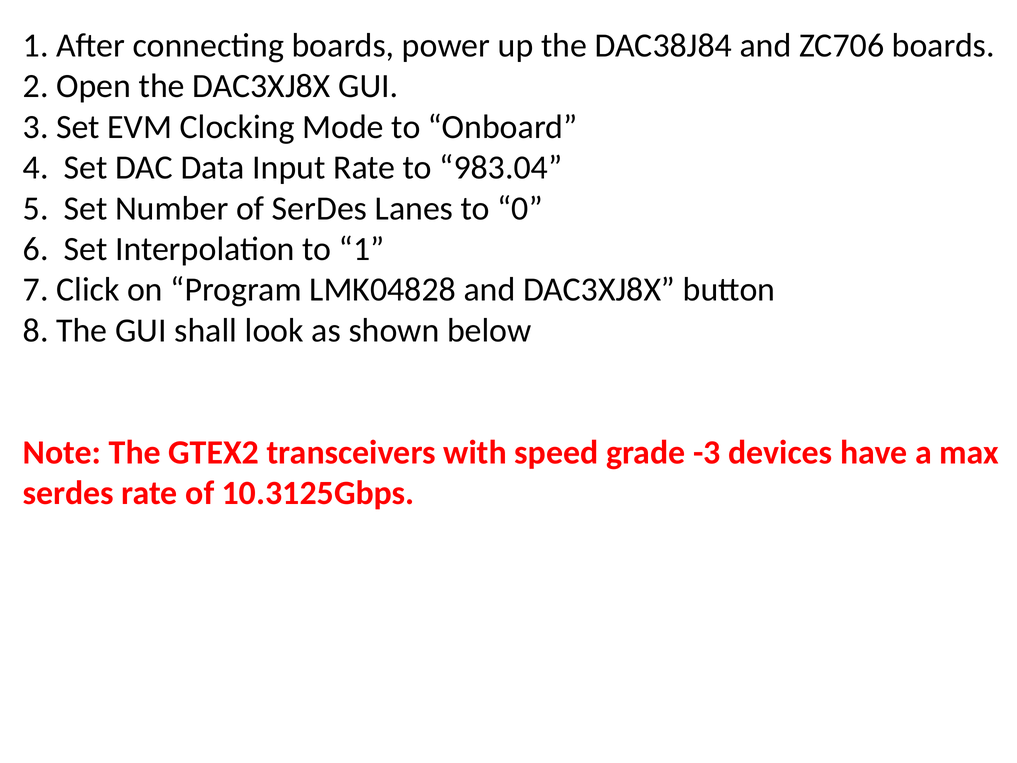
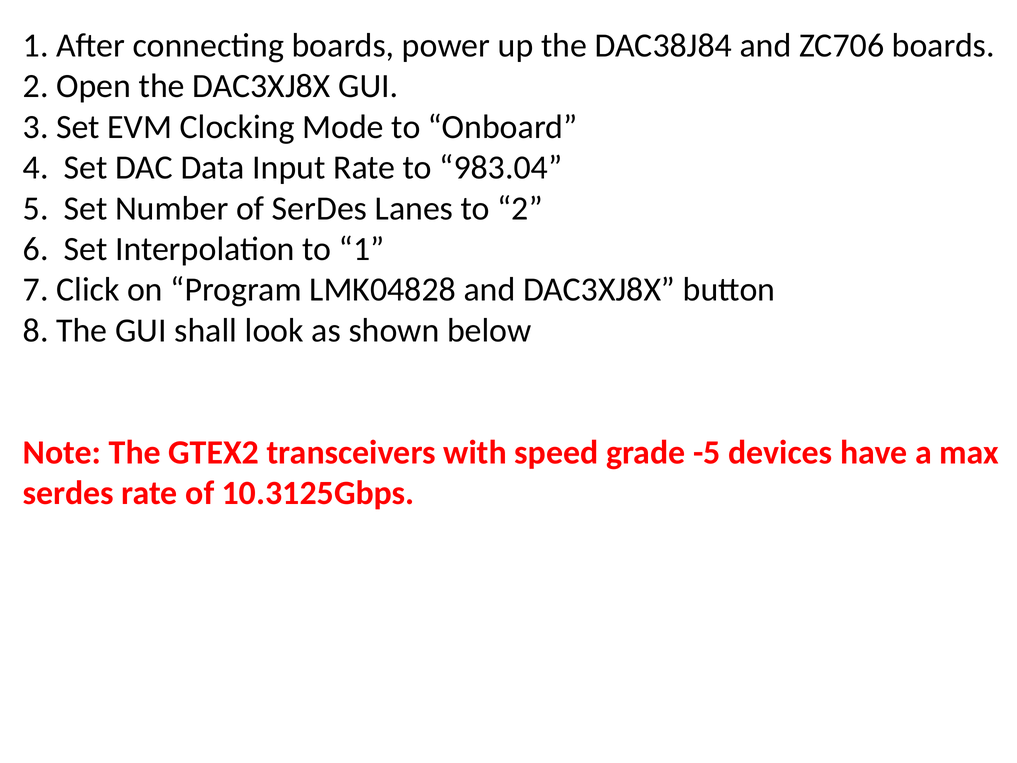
to 0: 0 -> 2
-3: -3 -> -5
